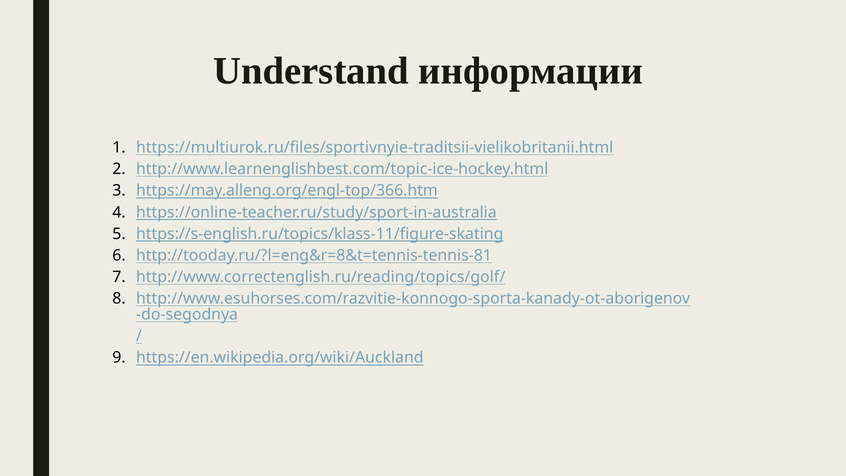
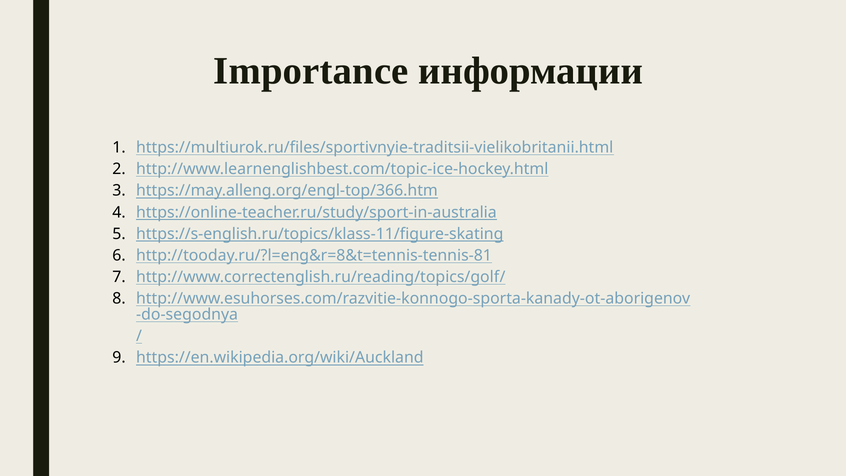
Understand: Understand -> Importance
